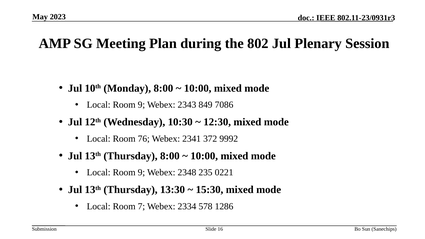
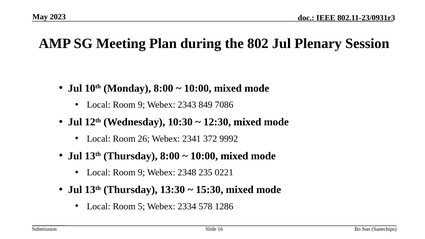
76: 76 -> 26
7: 7 -> 5
